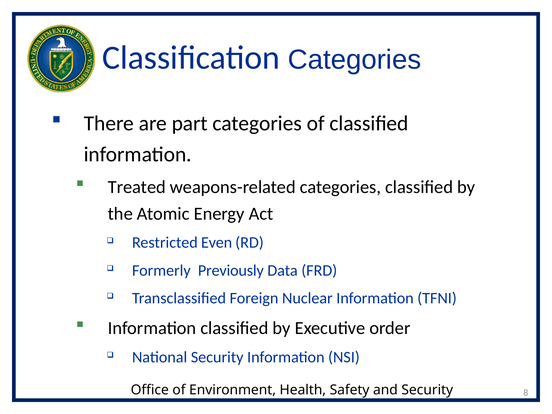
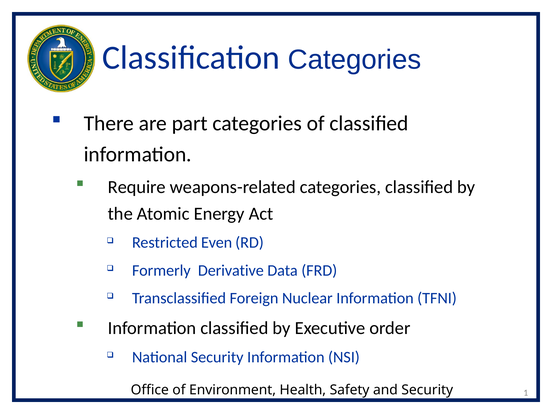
Treated: Treated -> Require
Previously: Previously -> Derivative
8: 8 -> 1
